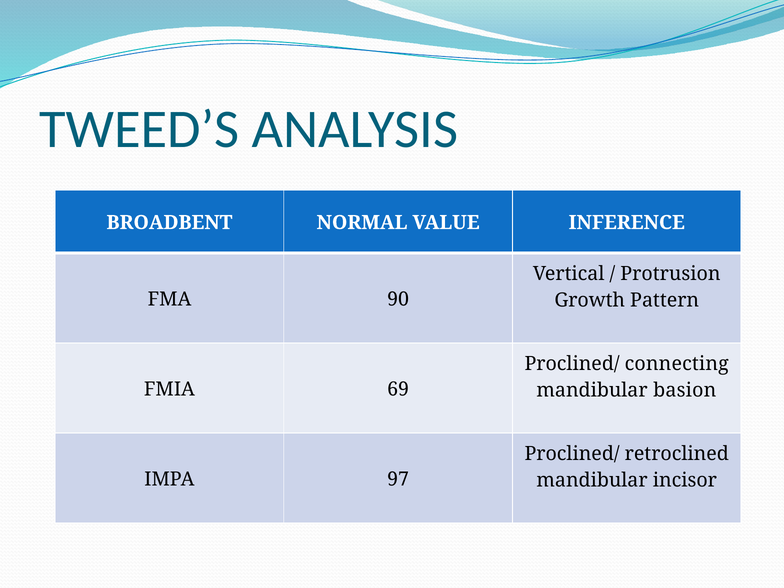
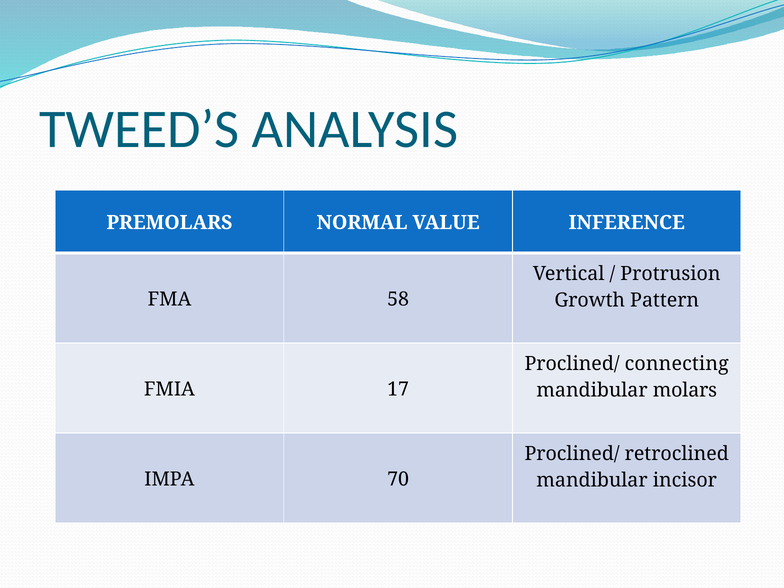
BROADBENT: BROADBENT -> PREMOLARS
90: 90 -> 58
69: 69 -> 17
basion: basion -> molars
97: 97 -> 70
